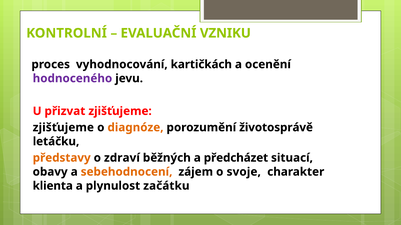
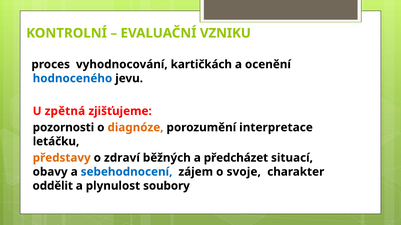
hodnoceného colour: purple -> blue
přizvat: přizvat -> zpětná
zjišťujeme at (63, 128): zjišťujeme -> pozornosti
životosprávě: životosprávě -> interpretace
sebehodnocení colour: orange -> blue
klienta: klienta -> oddělit
začátku: začátku -> soubory
